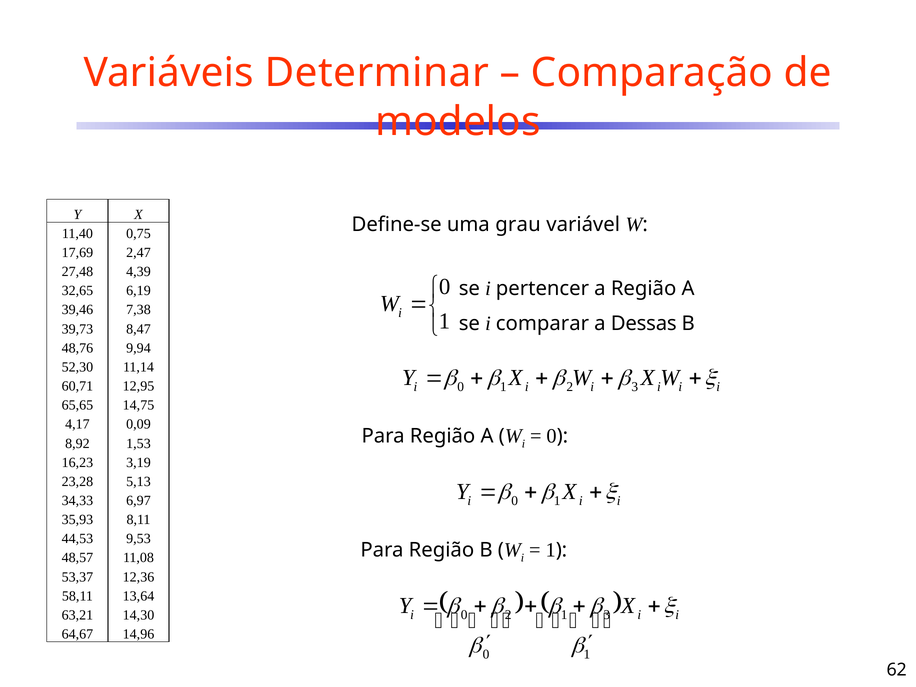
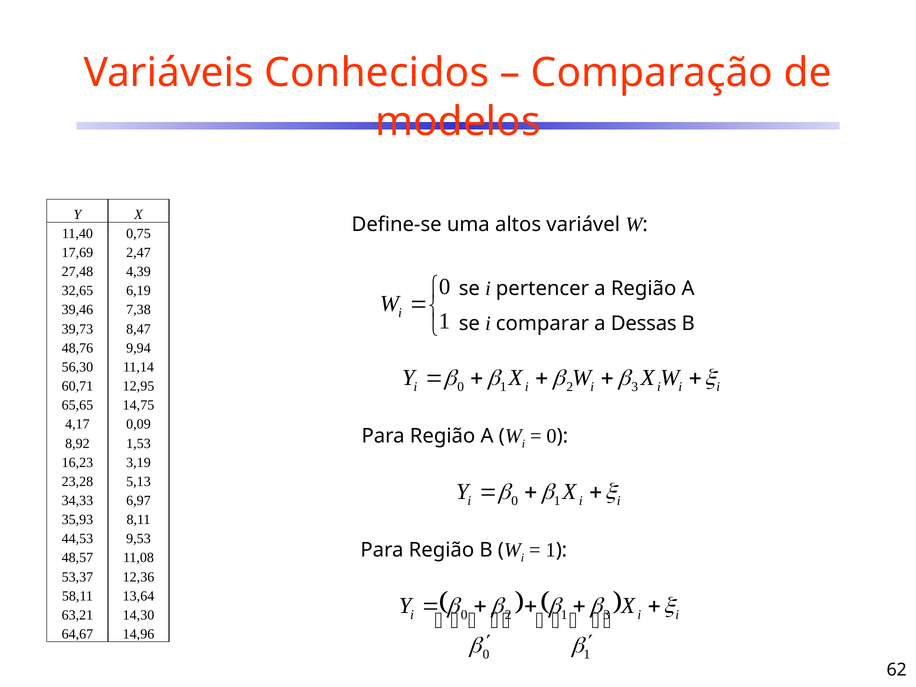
Determinar: Determinar -> Conhecidos
grau: grau -> altos
52,30: 52,30 -> 56,30
